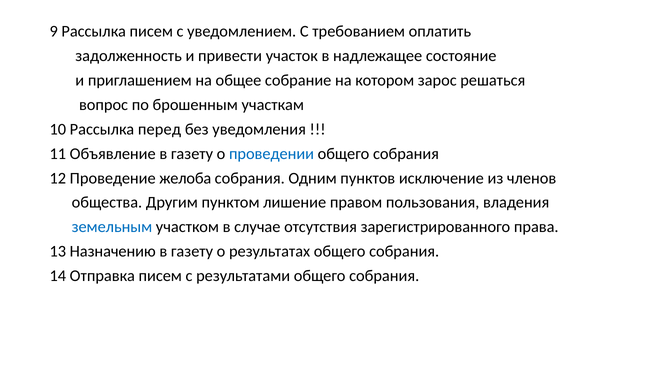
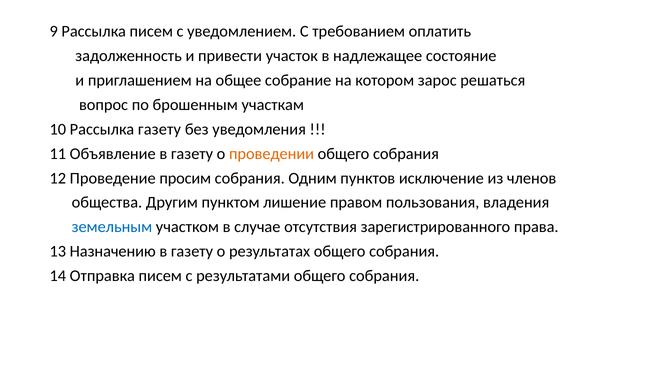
Рассылка перед: перед -> газету
проведении colour: blue -> orange
желоба: желоба -> просим
